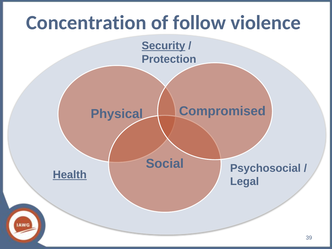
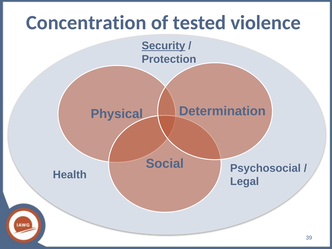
follow: follow -> tested
Compromised: Compromised -> Determination
Health underline: present -> none
